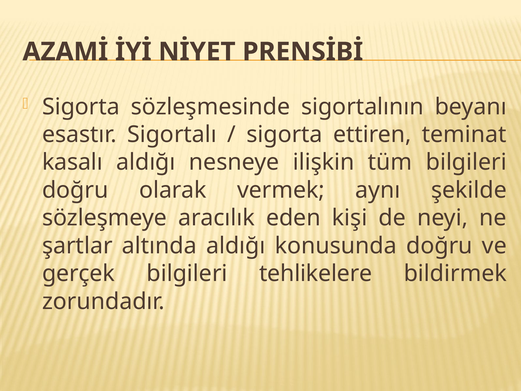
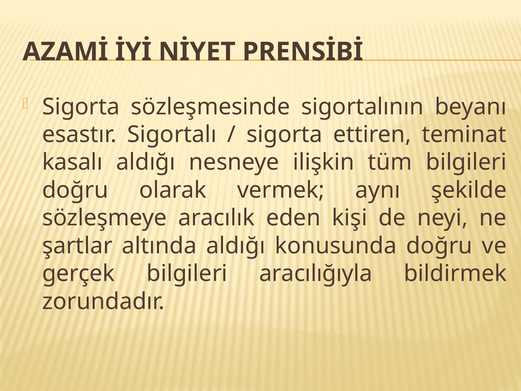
tehlikelere: tehlikelere -> aracılığıyla
